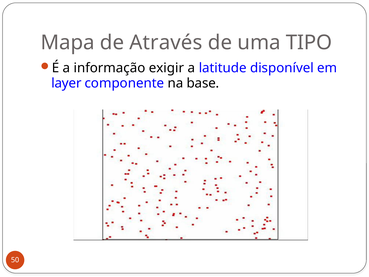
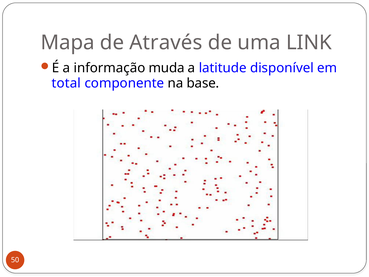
TIPO: TIPO -> LINK
exigir: exigir -> muda
layer: layer -> total
